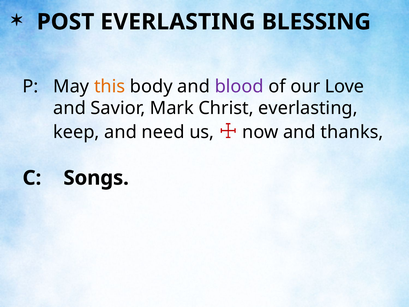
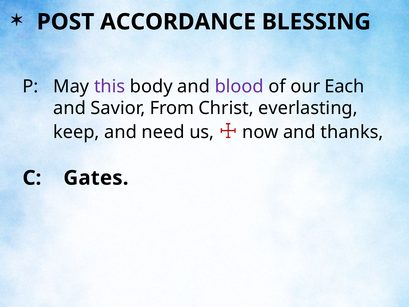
POST EVERLASTING: EVERLASTING -> ACCORDANCE
this colour: orange -> purple
Love: Love -> Each
Mark: Mark -> From
Songs: Songs -> Gates
